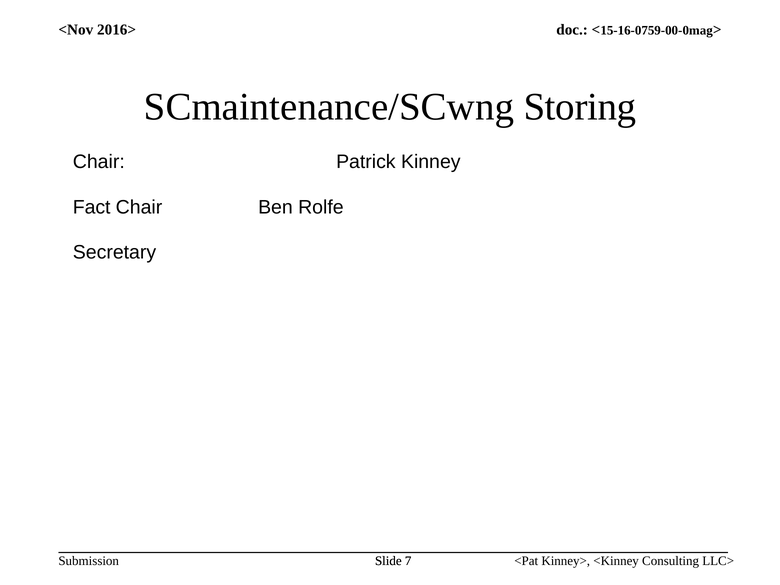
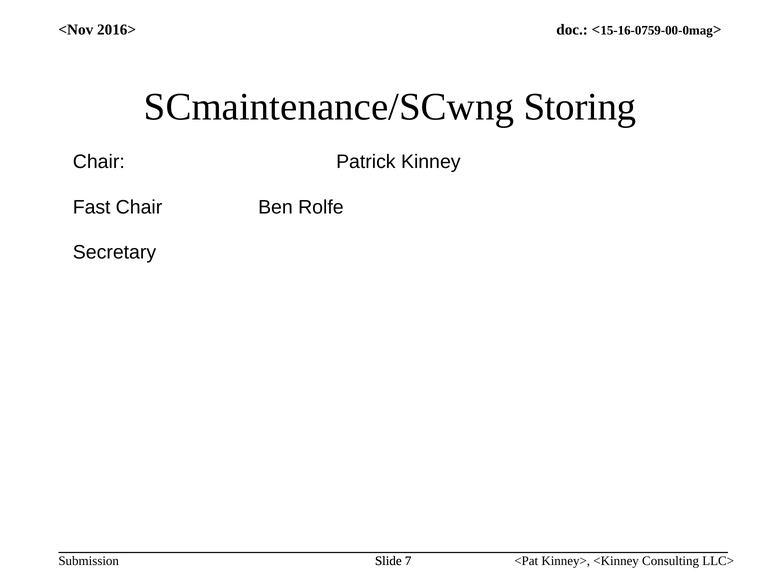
Fact: Fact -> Fast
